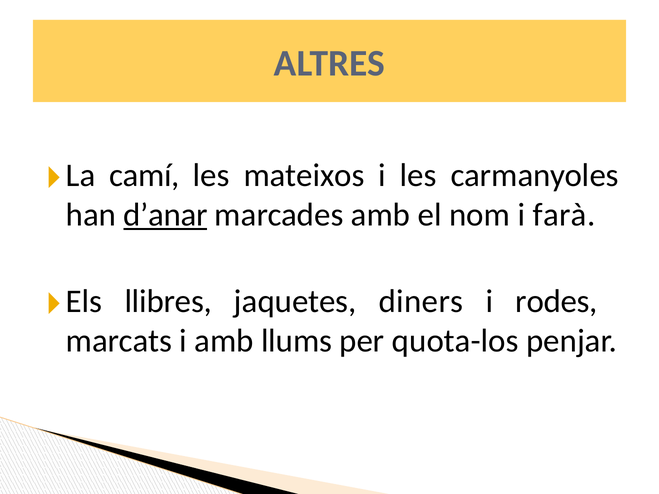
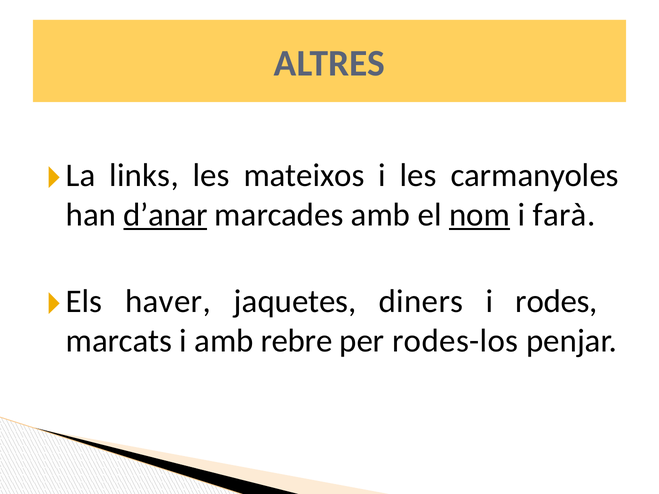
camí: camí -> links
nom underline: none -> present
llibres: llibres -> haver
llums: llums -> rebre
quota-los: quota-los -> rodes-los
